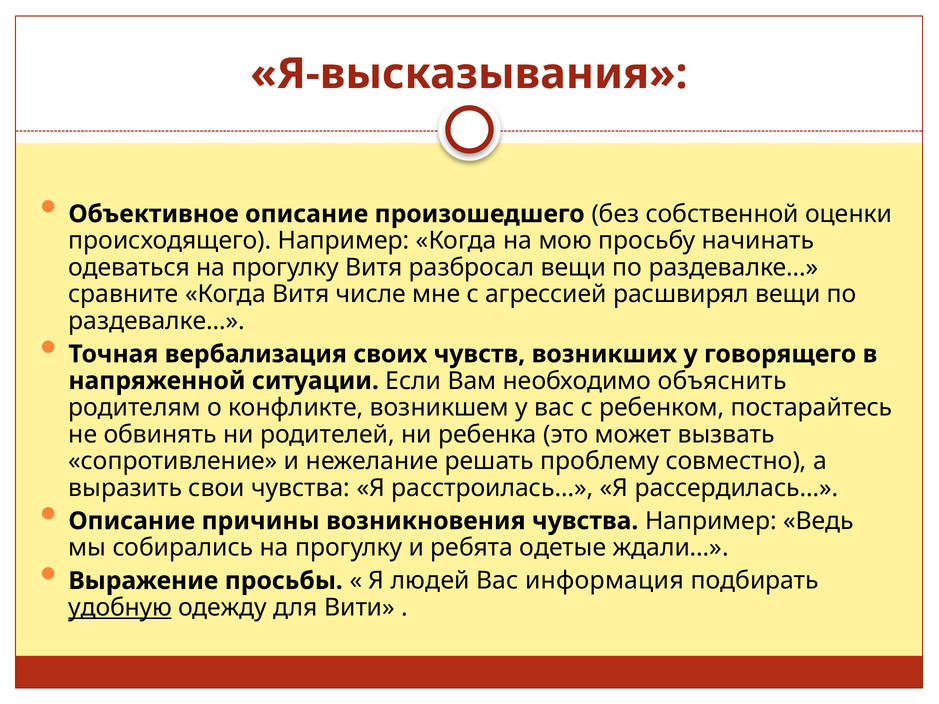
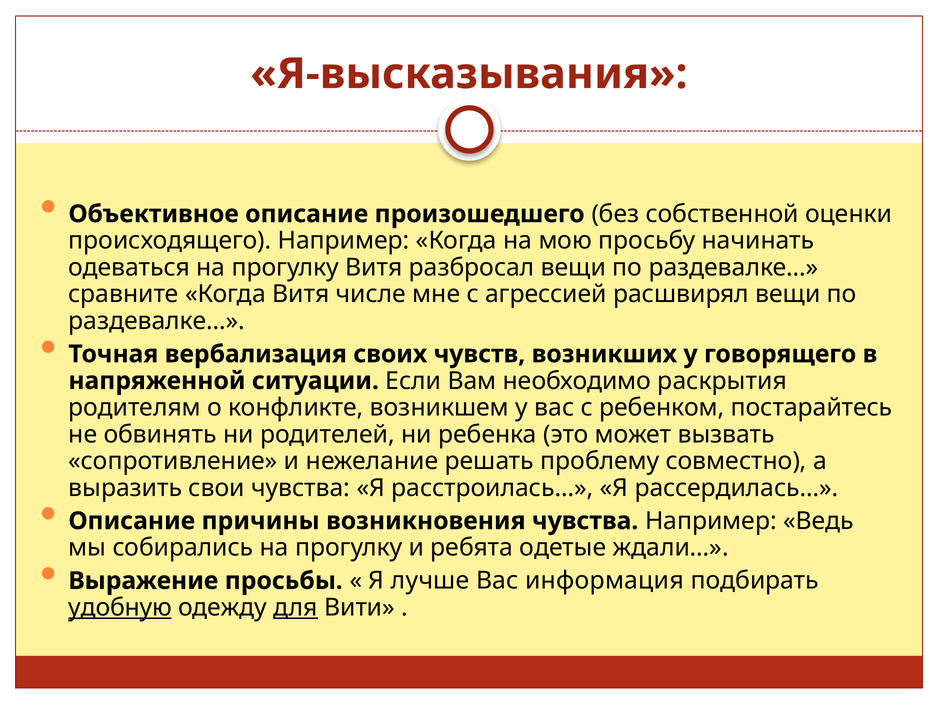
объяснить: объяснить -> раскрытия
людей: людей -> лучше
для underline: none -> present
